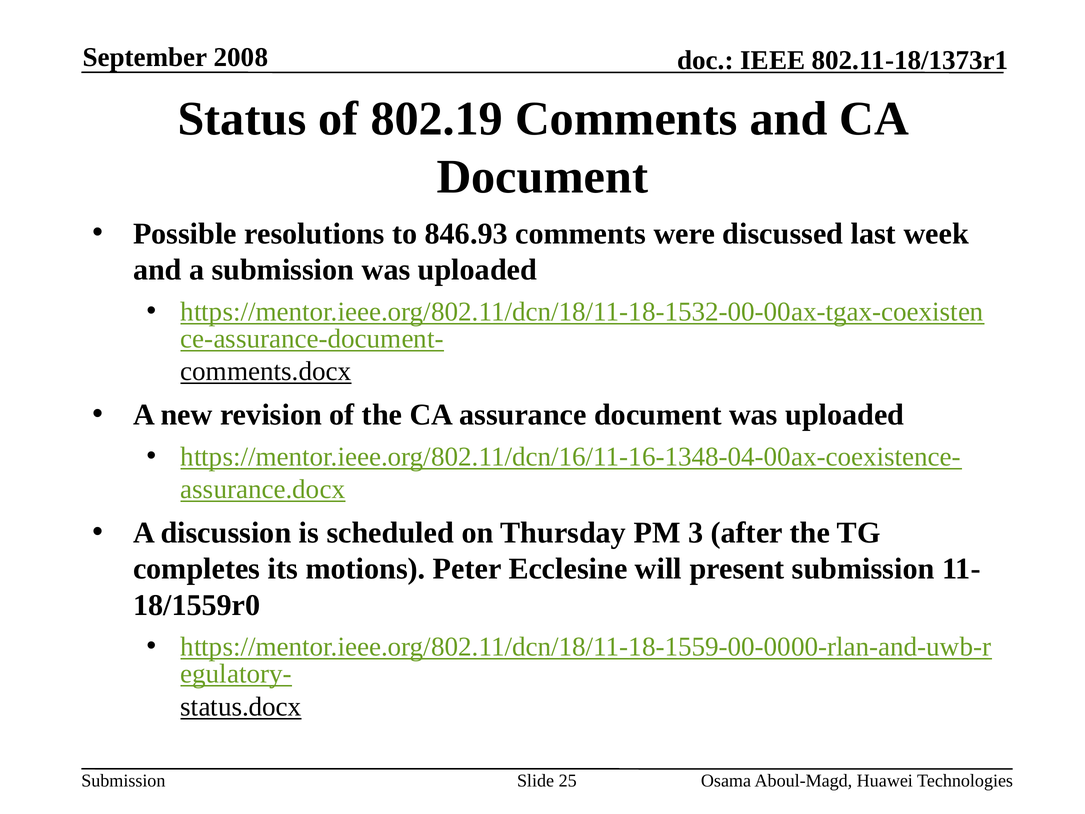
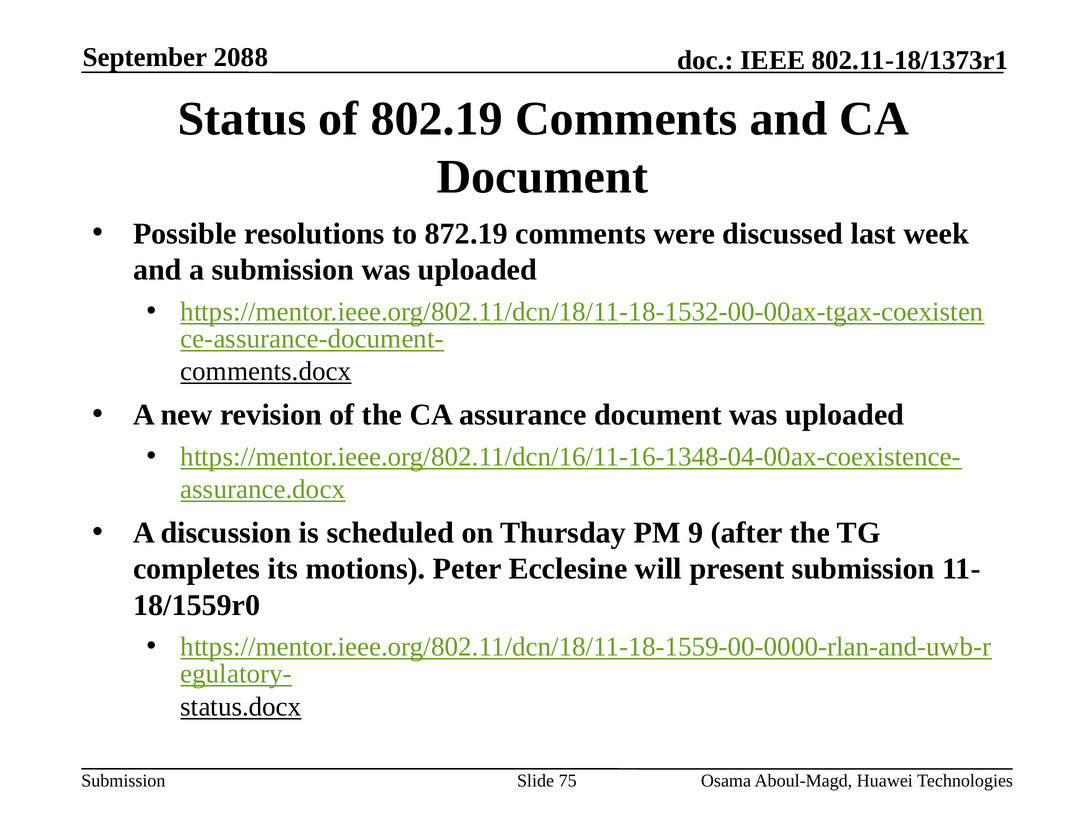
2008: 2008 -> 2088
846.93: 846.93 -> 872.19
3: 3 -> 9
25: 25 -> 75
